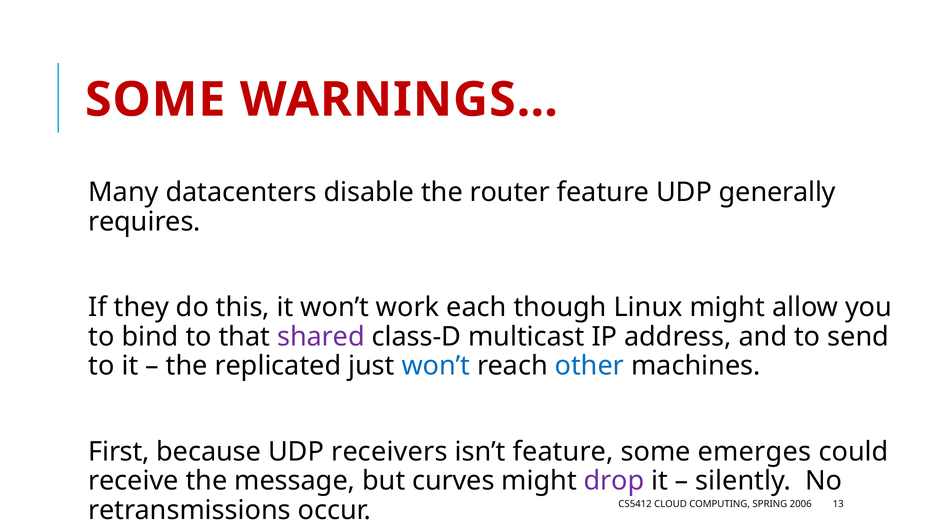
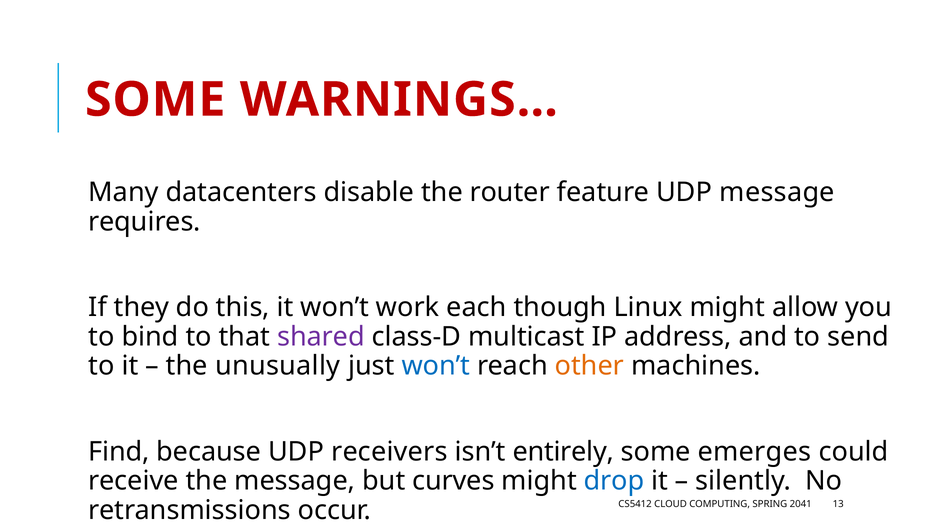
UDP generally: generally -> message
replicated: replicated -> unusually
other colour: blue -> orange
First: First -> Find
isn’t feature: feature -> entirely
drop colour: purple -> blue
2006: 2006 -> 2041
